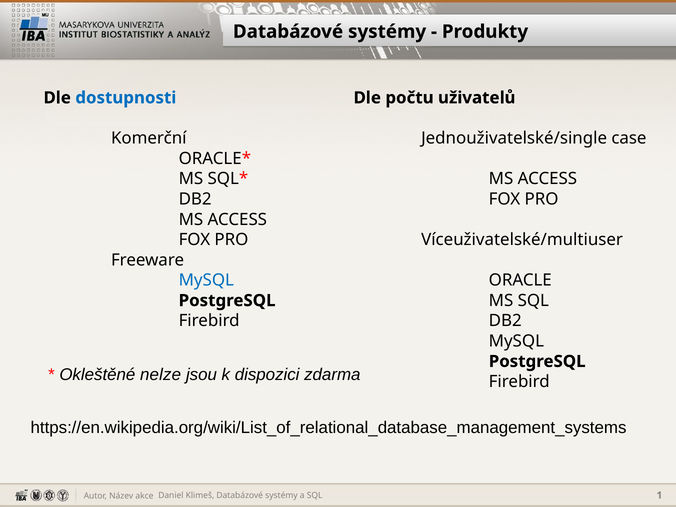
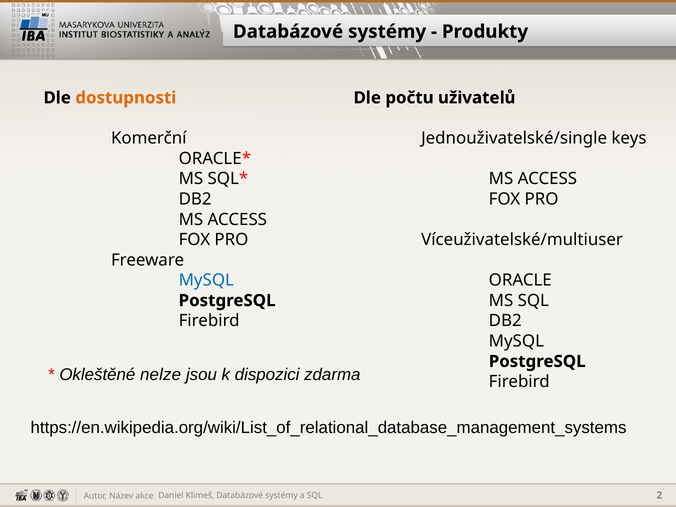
dostupnosti colour: blue -> orange
case: case -> keys
1: 1 -> 2
